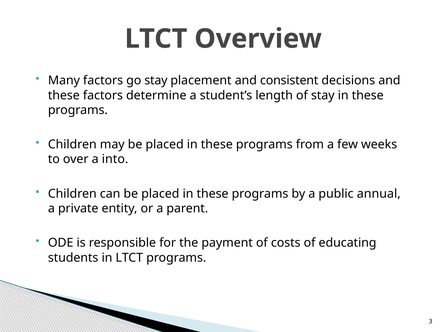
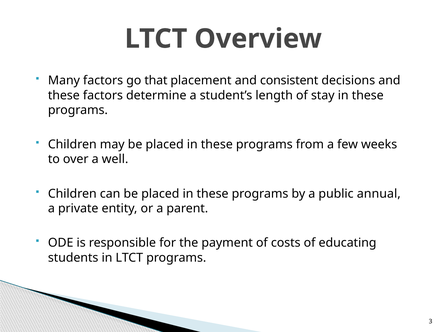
go stay: stay -> that
into: into -> well
